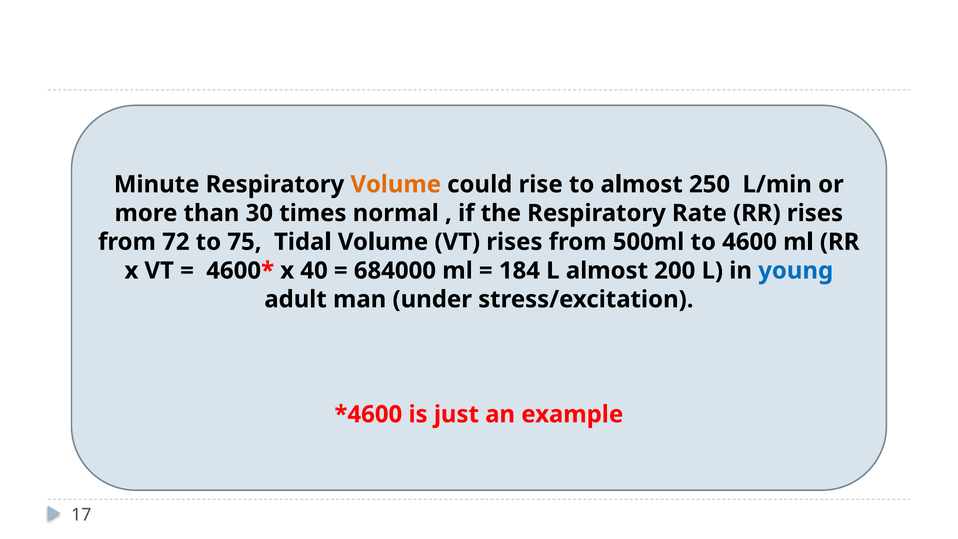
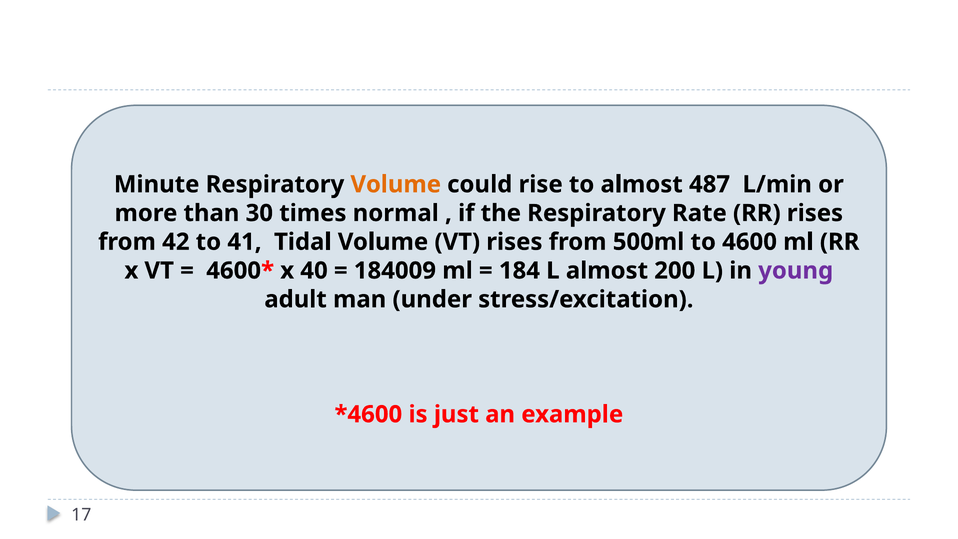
250: 250 -> 487
72: 72 -> 42
75: 75 -> 41
684000: 684000 -> 184009
young colour: blue -> purple
